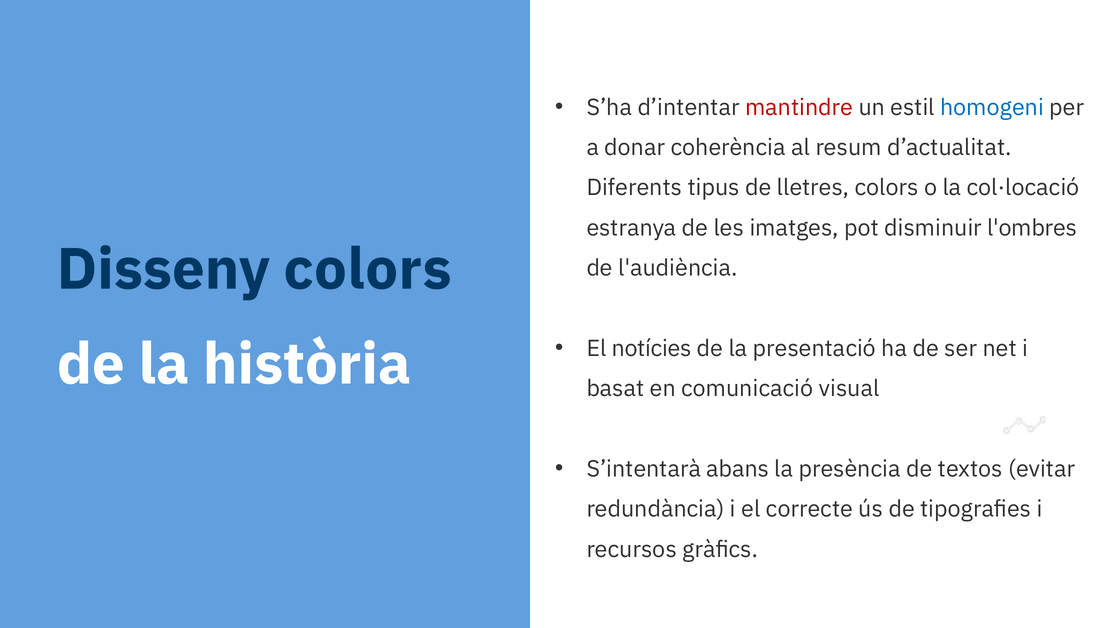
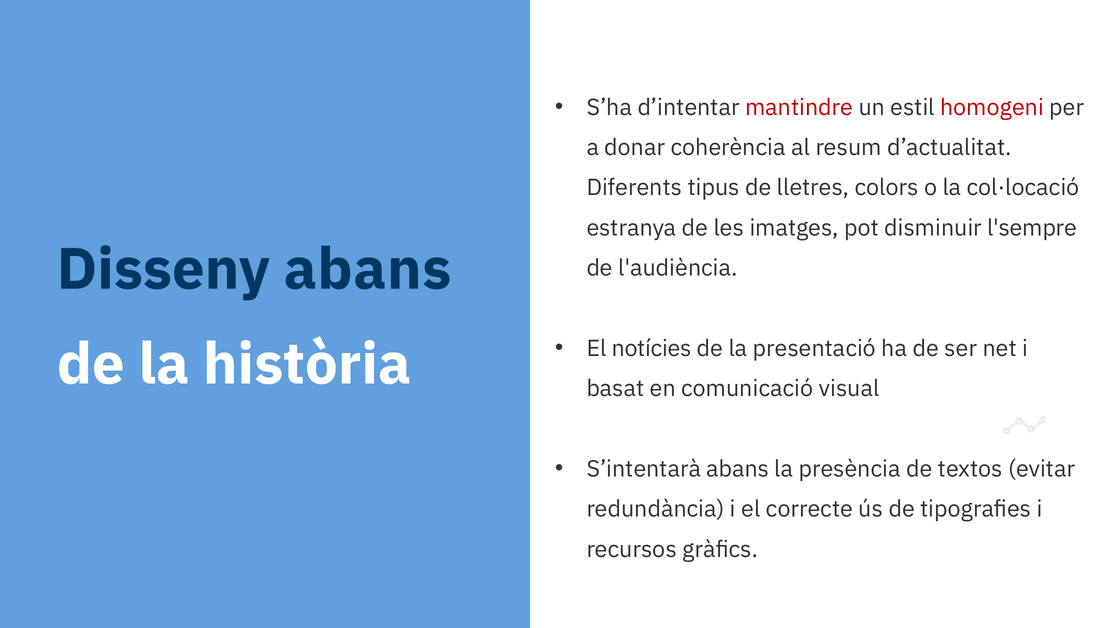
homogeni colour: blue -> red
l'ombres: l'ombres -> l'sempre
Disseny colors: colors -> abans
